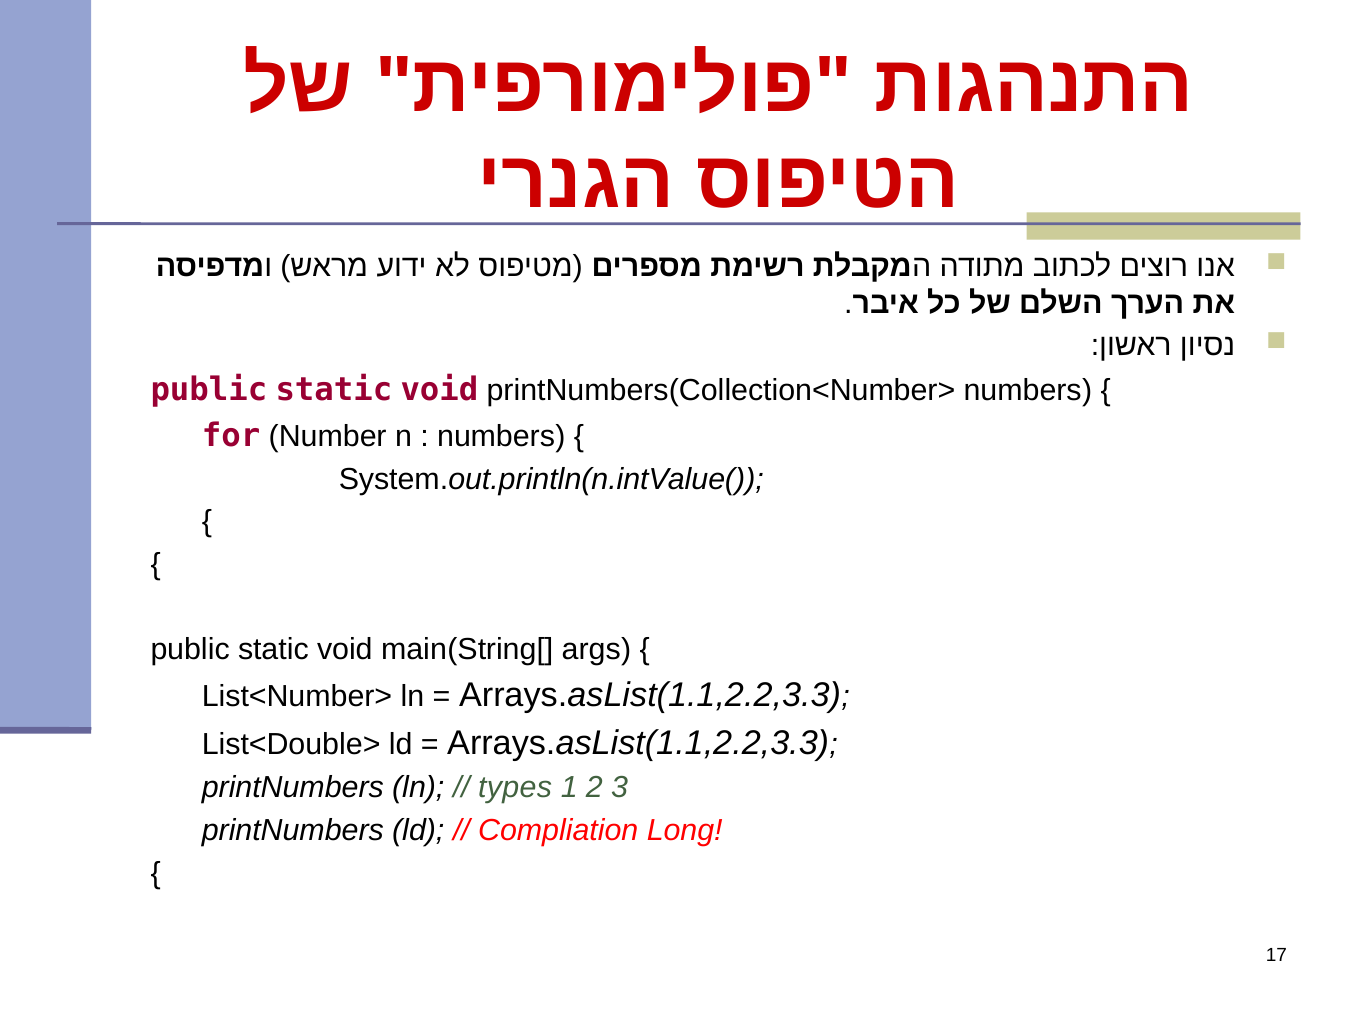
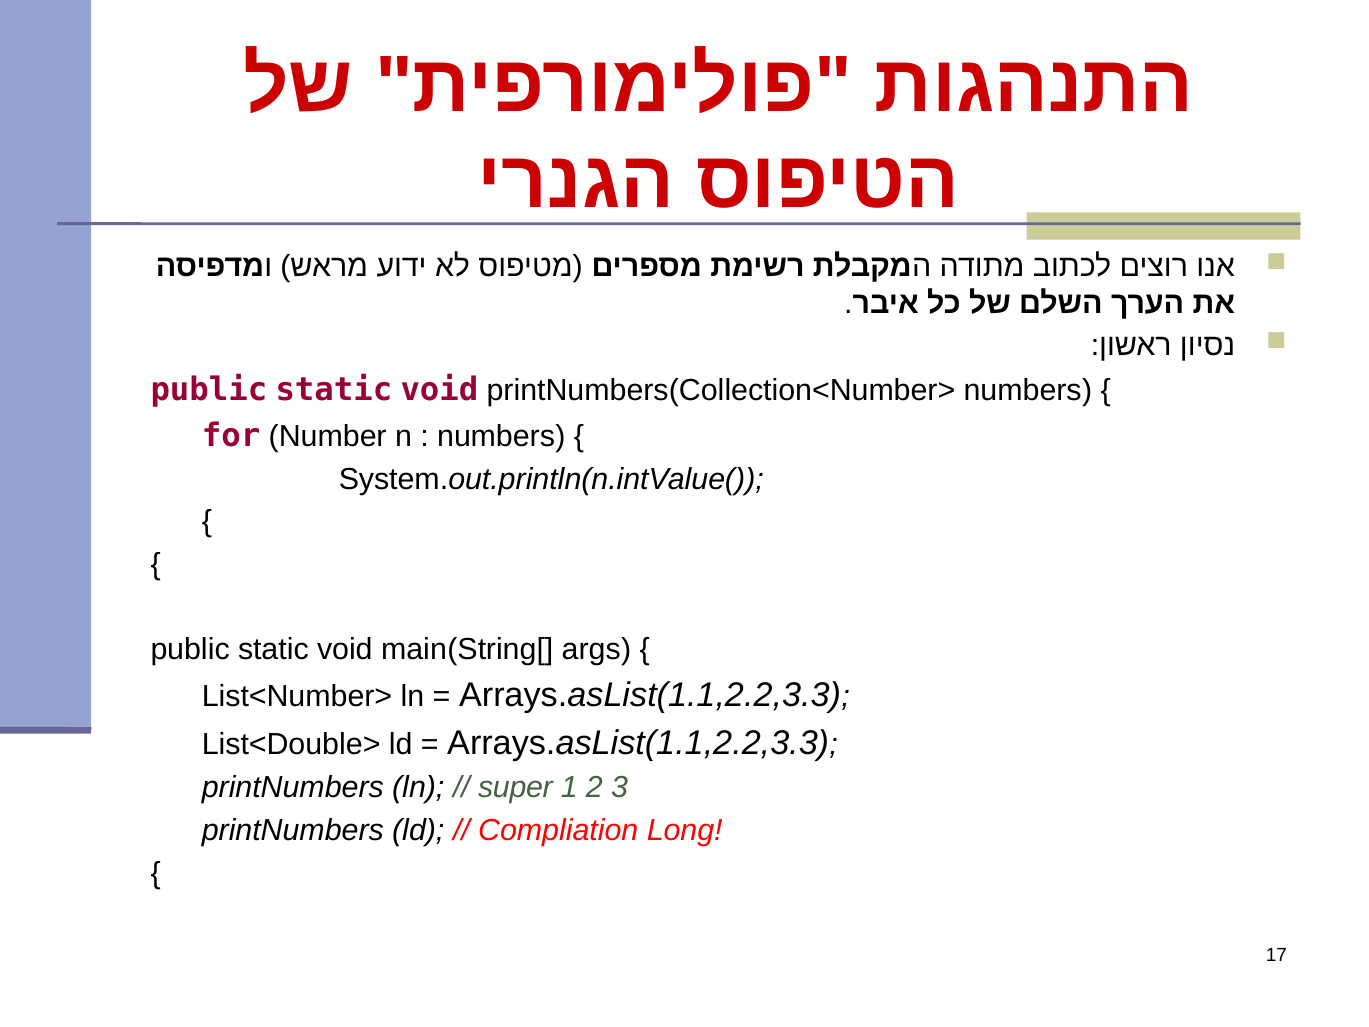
types: types -> super
